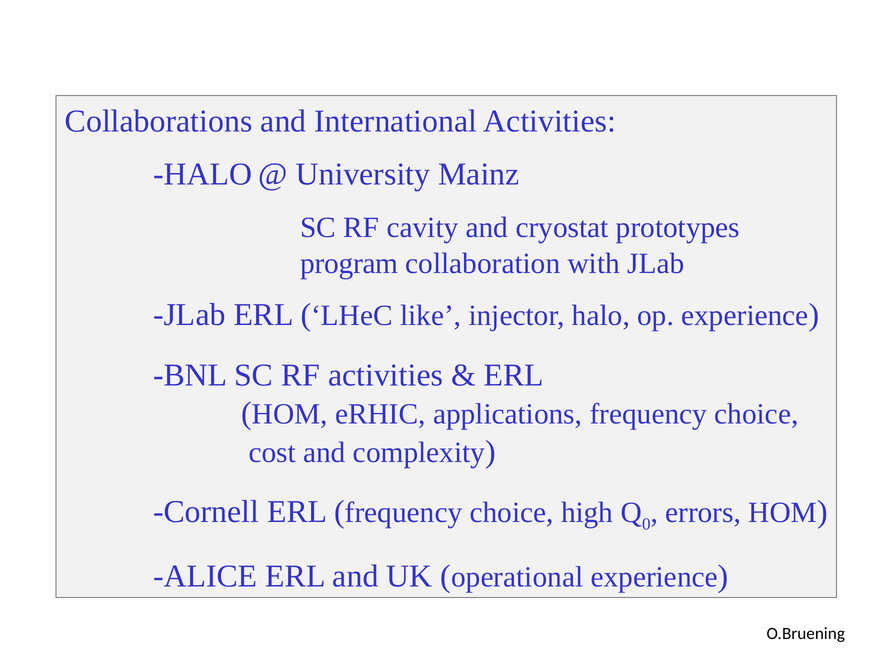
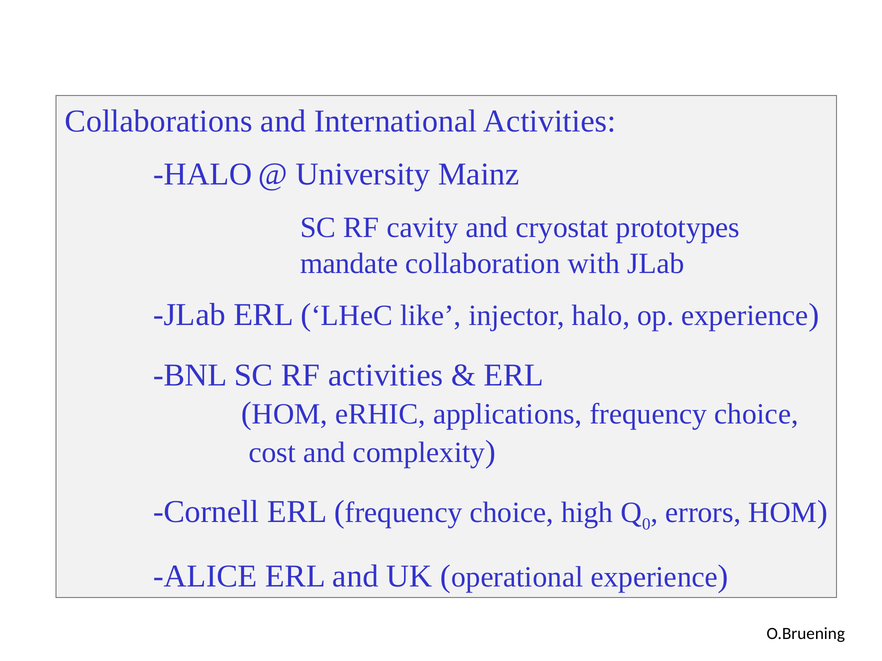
program: program -> mandate
